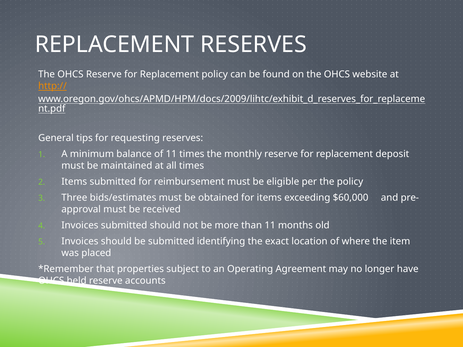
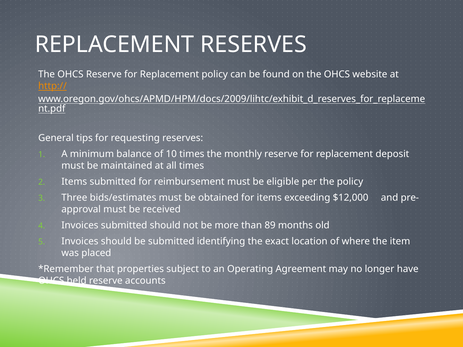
of 11: 11 -> 10
$60,000: $60,000 -> $12,000
than 11: 11 -> 89
